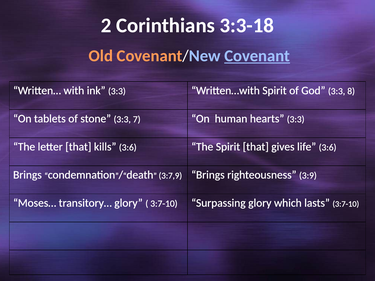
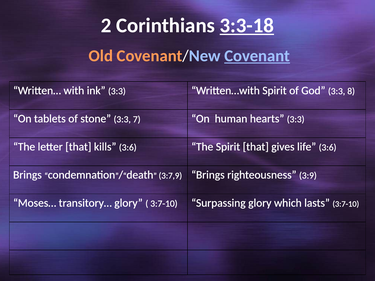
3:3-18 underline: none -> present
